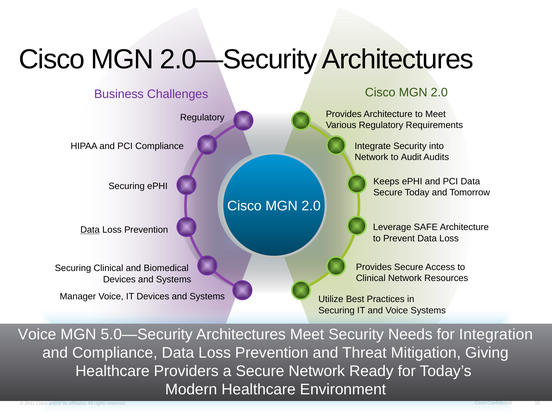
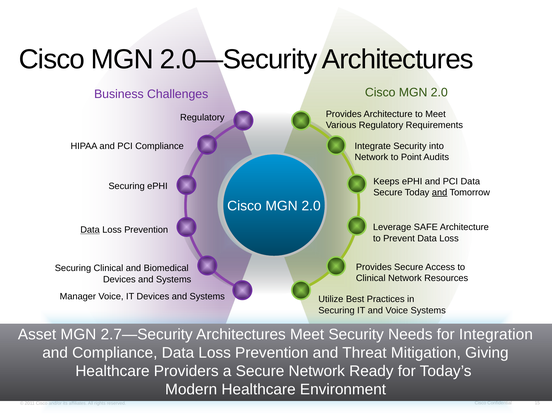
Audit: Audit -> Point
and at (440, 192) underline: none -> present
Voice at (37, 334): Voice -> Asset
5.0—Security: 5.0—Security -> 2.7—Security
